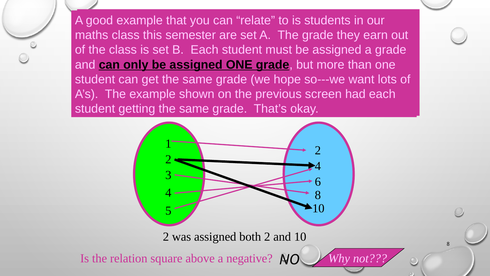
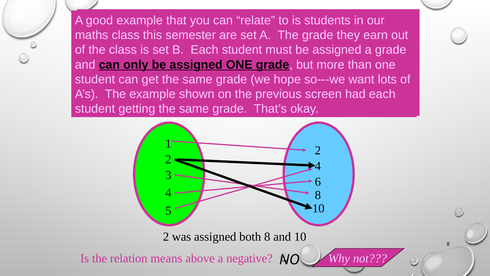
both 2: 2 -> 8
square: square -> means
